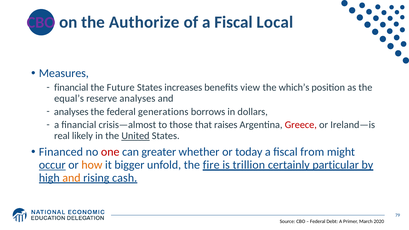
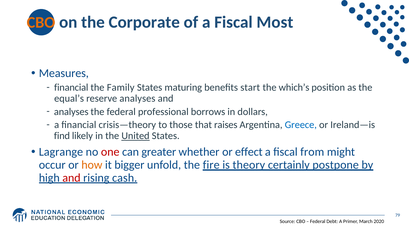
CBO at (41, 22) colour: purple -> orange
Authorize: Authorize -> Corporate
Local: Local -> Most
Future: Future -> Family
increases: increases -> maturing
view: view -> start
generations: generations -> professional
crisis—almost: crisis—almost -> crisis—theory
Greece colour: red -> blue
real: real -> find
Financed: Financed -> Lagrange
today: today -> effect
occur underline: present -> none
trillion: trillion -> theory
particular: particular -> postpone
and at (71, 178) colour: orange -> red
